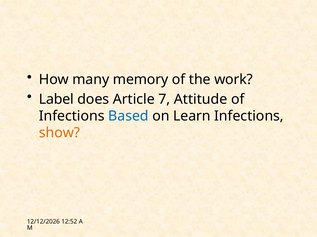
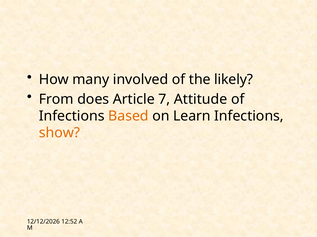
memory: memory -> involved
work: work -> likely
Label: Label -> From
Based colour: blue -> orange
